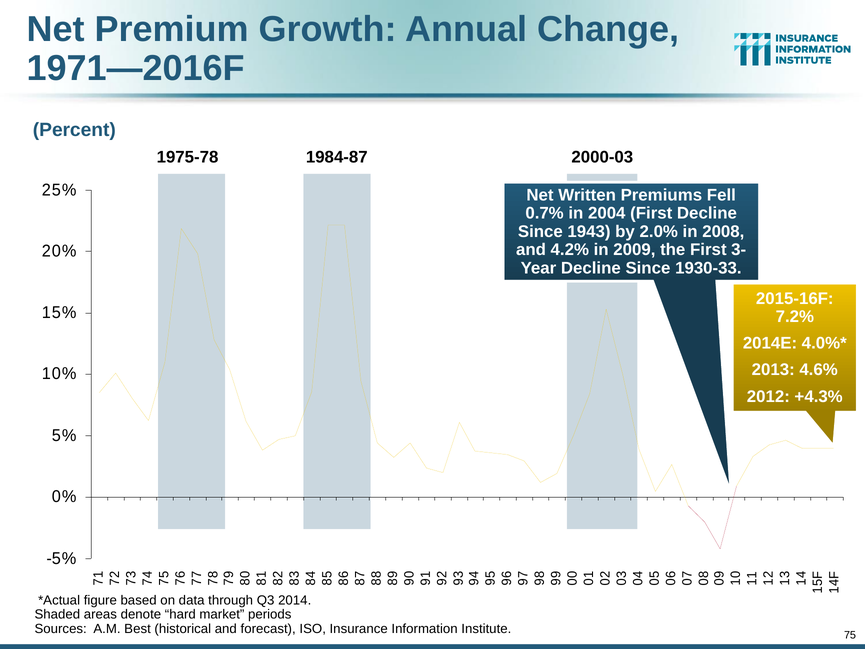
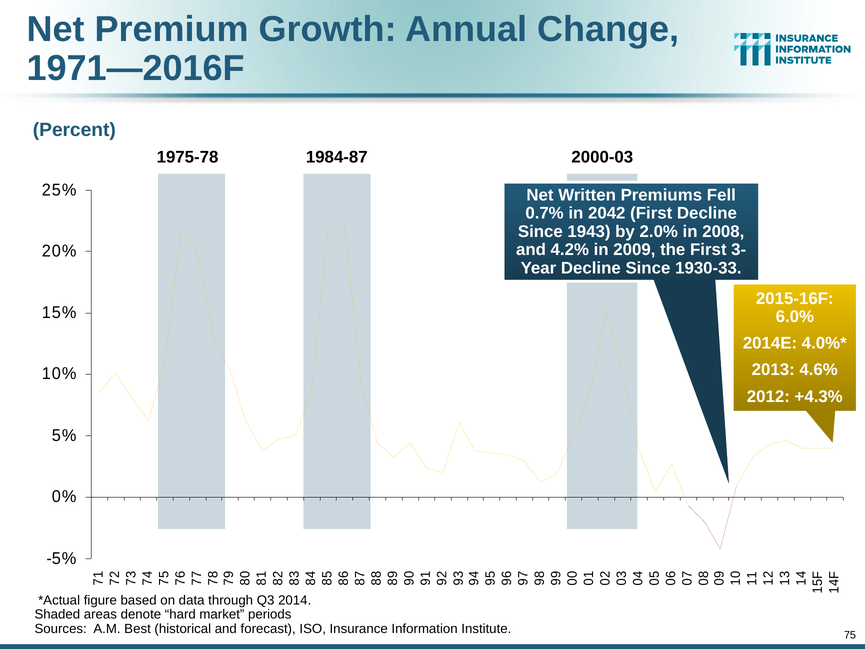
2004: 2004 -> 2042
7.2%: 7.2% -> 6.0%
